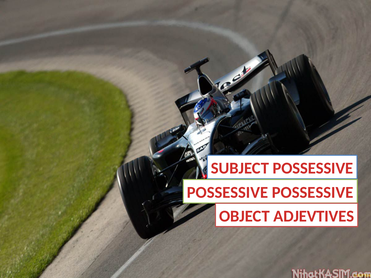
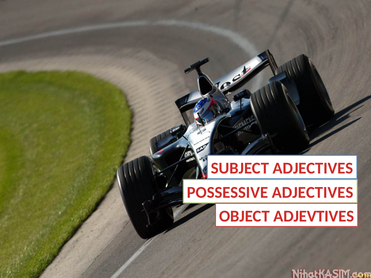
SUBJECT POSSESSIVE: POSSESSIVE -> ADJECTIVES
POSSESSIVE at (313, 193): POSSESSIVE -> ADJECTIVES
